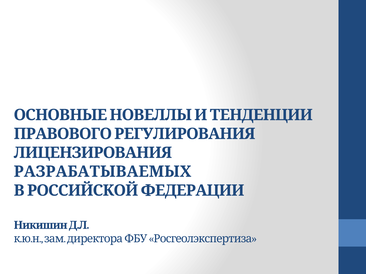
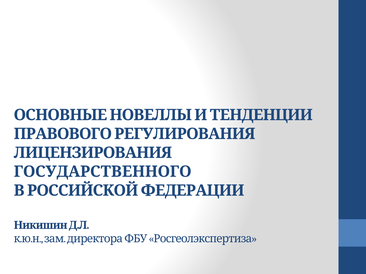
РАЗРАБАТЫВАЕМЫХ: РАЗРАБАТЫВАЕМЫХ -> ГОСУДАРСТВЕННОГО
